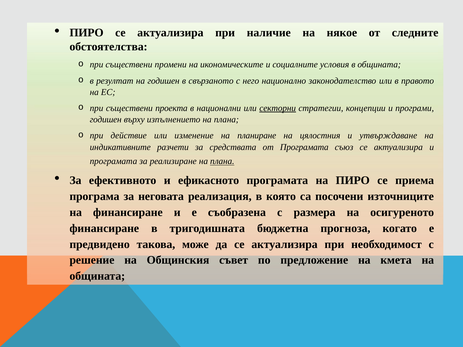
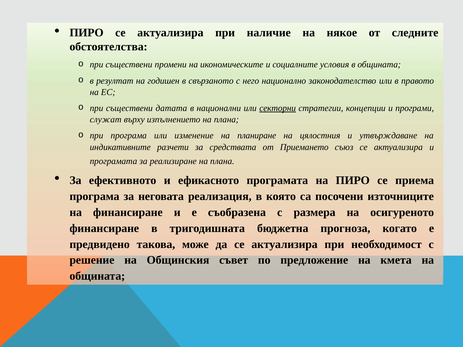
проекта: проекта -> датата
годишен at (106, 120): годишен -> служат
при действие: действие -> програма
от Програмата: Програмата -> Приемането
плана at (222, 161) underline: present -> none
